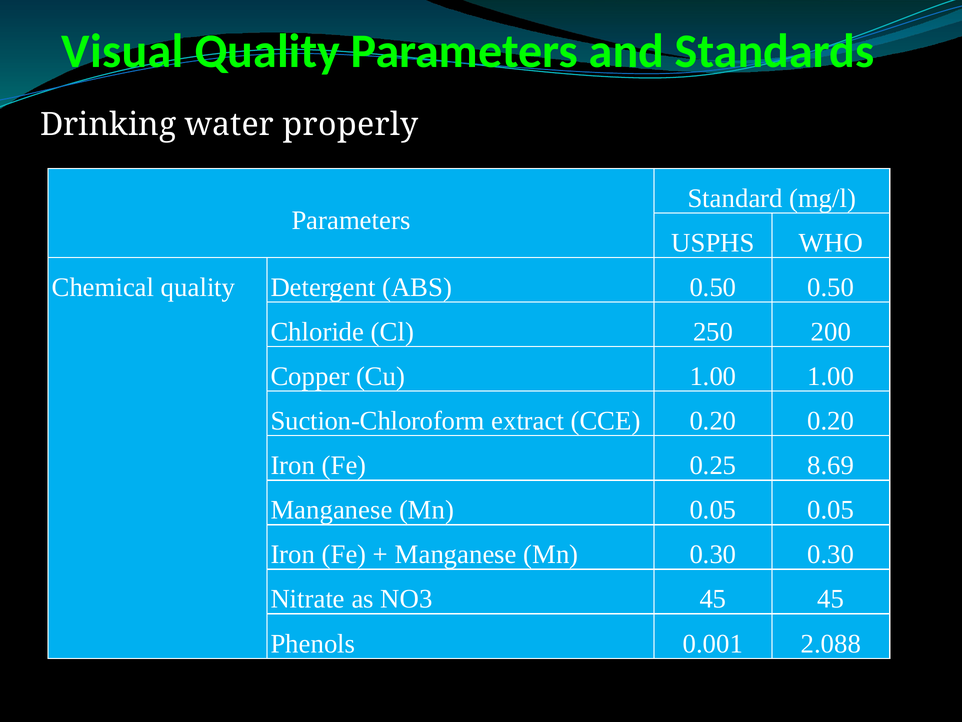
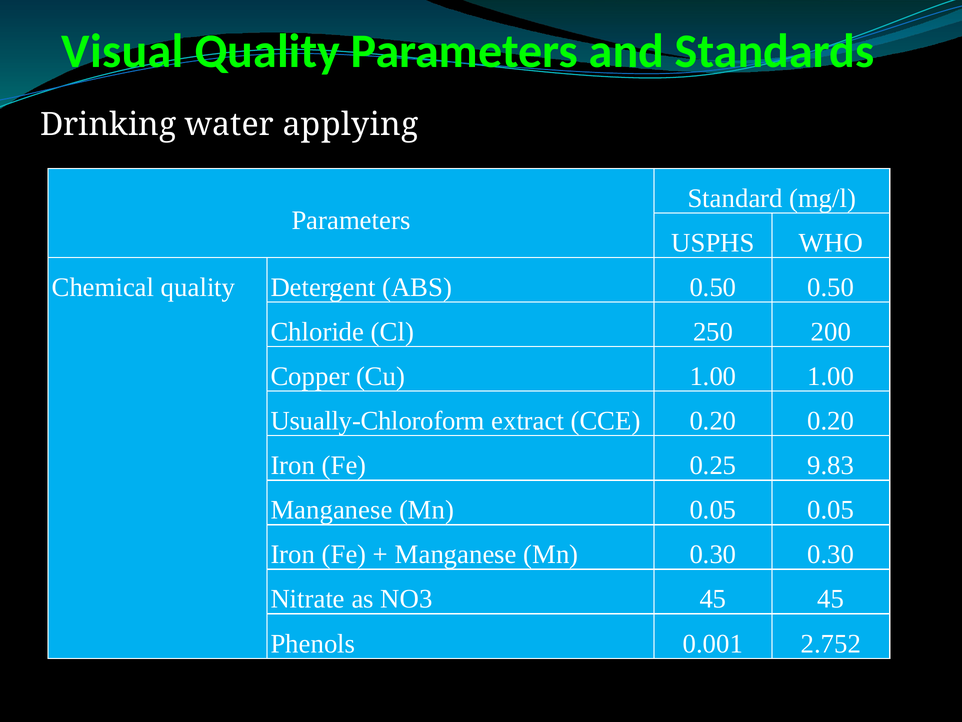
properly: properly -> applying
Suction-Chloroform: Suction-Chloroform -> Usually-Chloroform
8.69: 8.69 -> 9.83
2.088: 2.088 -> 2.752
